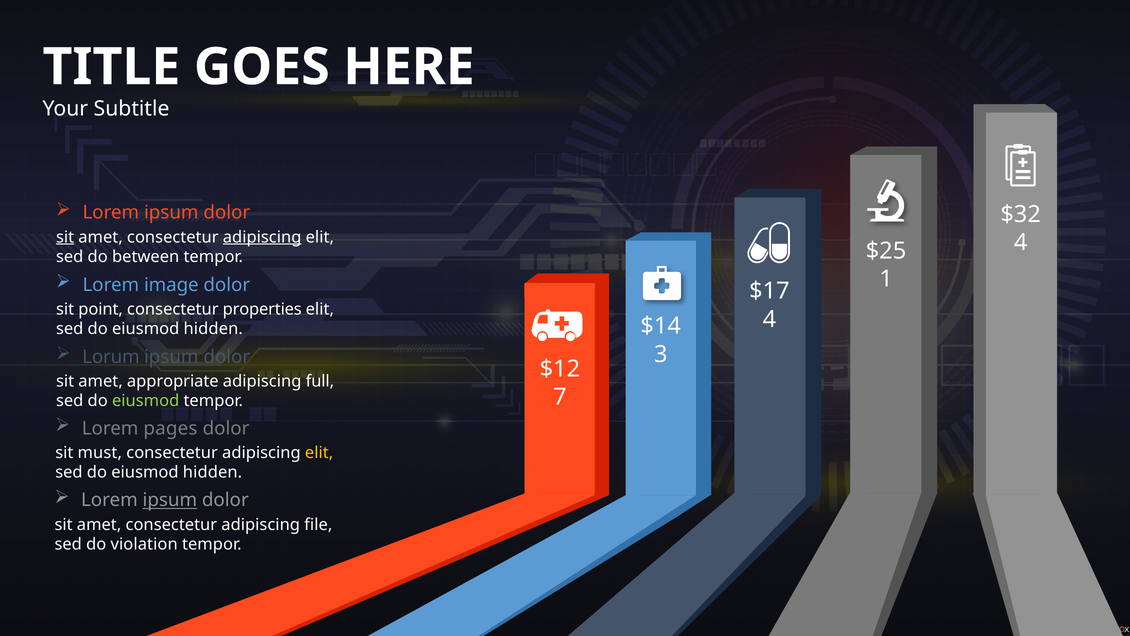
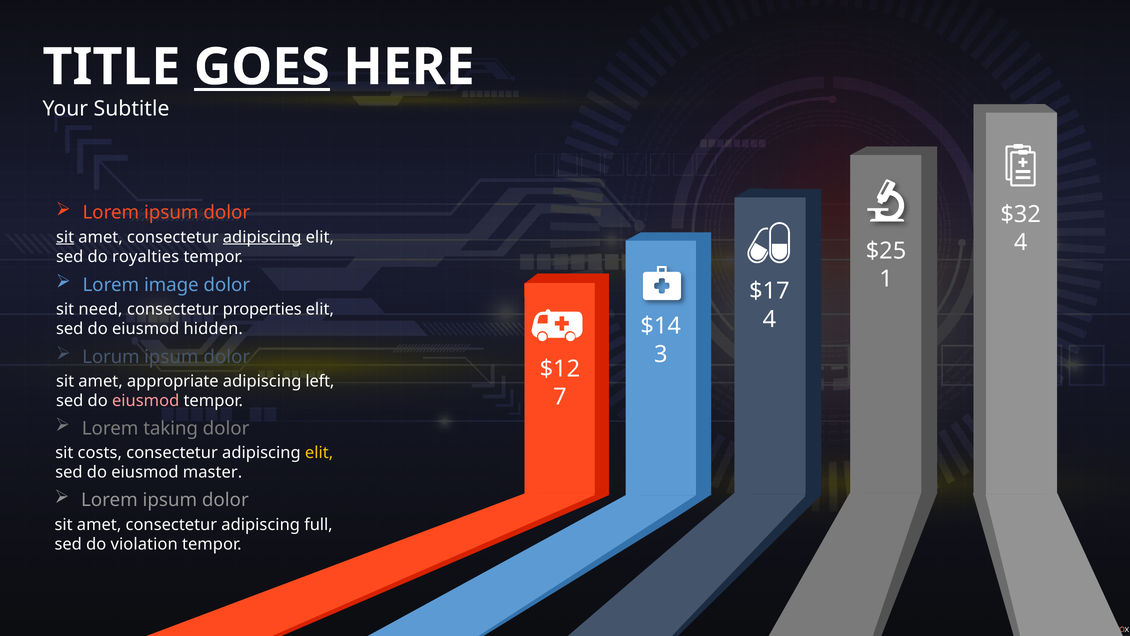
GOES underline: none -> present
between: between -> royalties
point: point -> need
full: full -> left
eiusmod at (146, 401) colour: light green -> pink
pages: pages -> taking
must: must -> costs
hidden at (212, 472): hidden -> master
ipsum at (170, 500) underline: present -> none
file: file -> full
